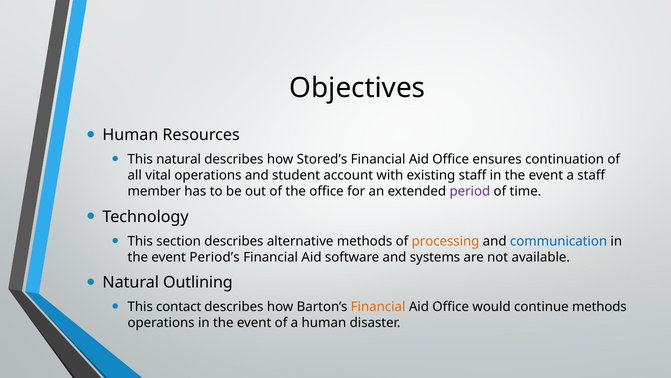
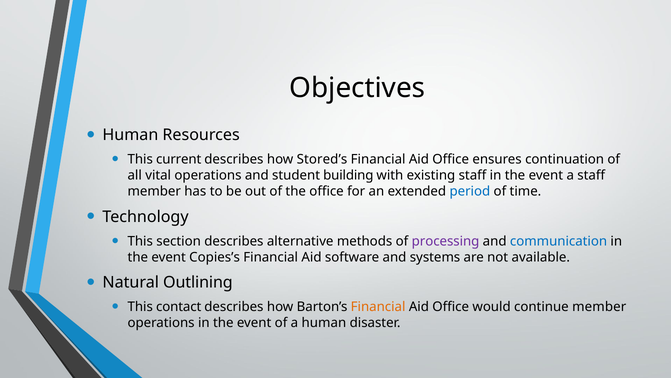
This natural: natural -> current
account: account -> building
period colour: purple -> blue
processing colour: orange -> purple
Period’s: Period’s -> Copies’s
continue methods: methods -> member
